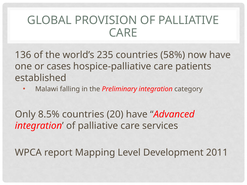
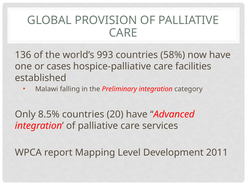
235: 235 -> 993
patients: patients -> facilities
